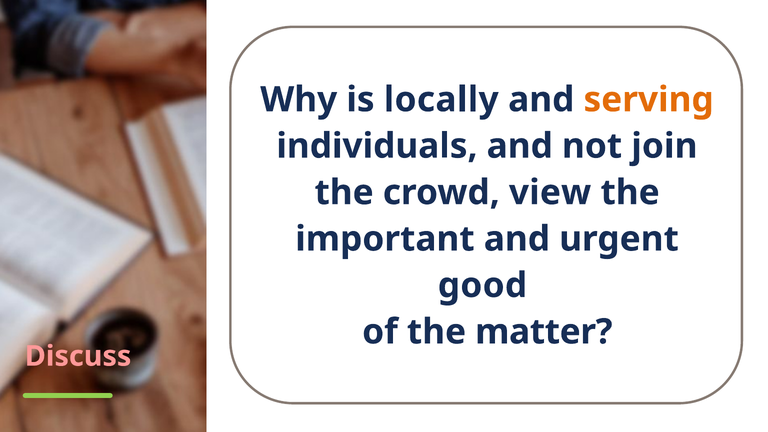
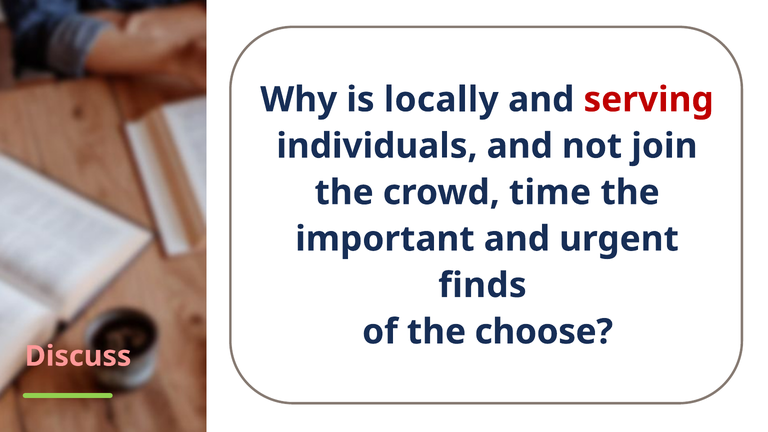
serving colour: orange -> red
view: view -> time
good: good -> finds
matter: matter -> choose
